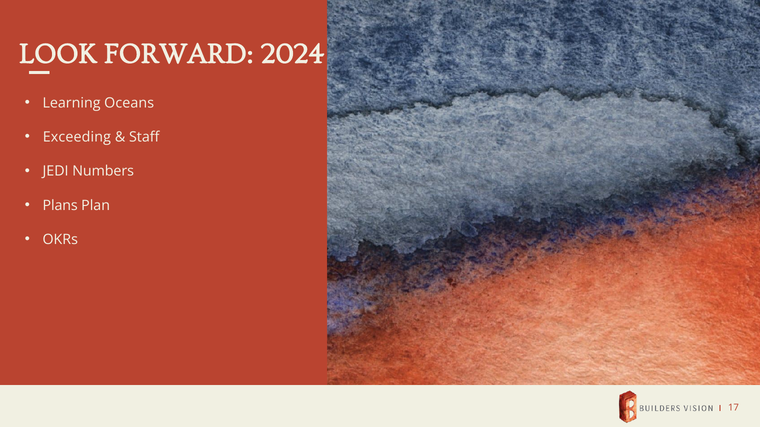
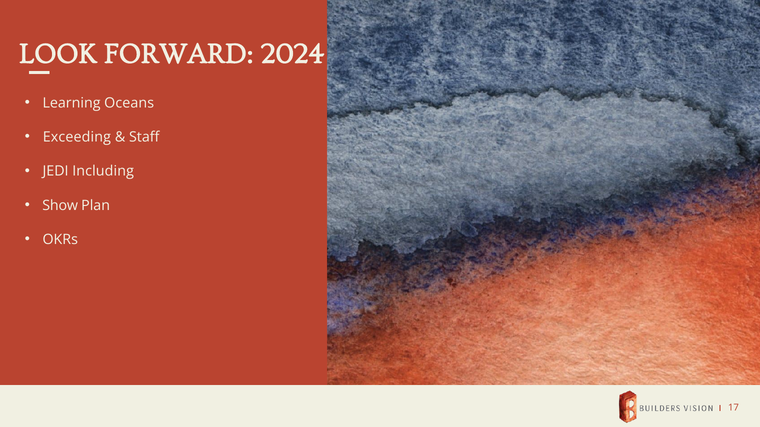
Numbers: Numbers -> Including
Plans: Plans -> Show
